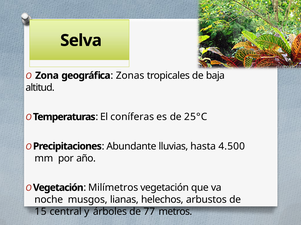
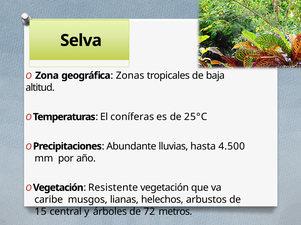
Milímetros: Milímetros -> Resistente
noche: noche -> caribe
77: 77 -> 72
